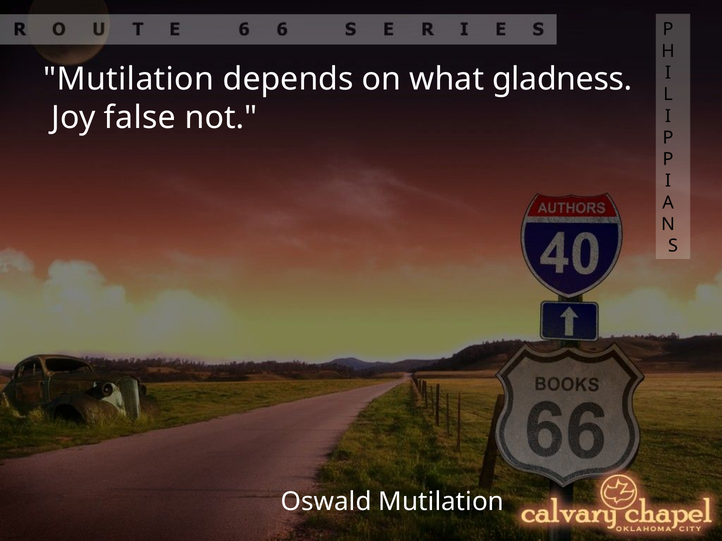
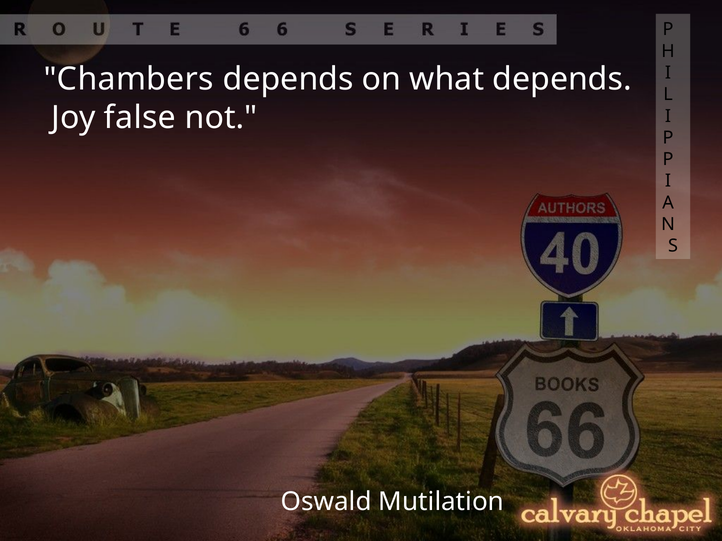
Mutilation at (129, 79): Mutilation -> Chambers
what gladness: gladness -> depends
